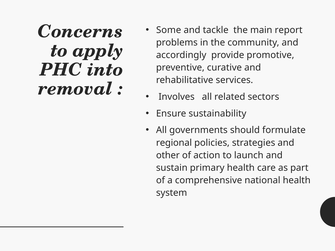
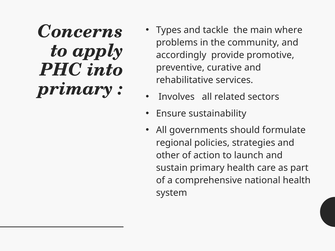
Some: Some -> Types
report: report -> where
removal at (75, 89): removal -> primary
